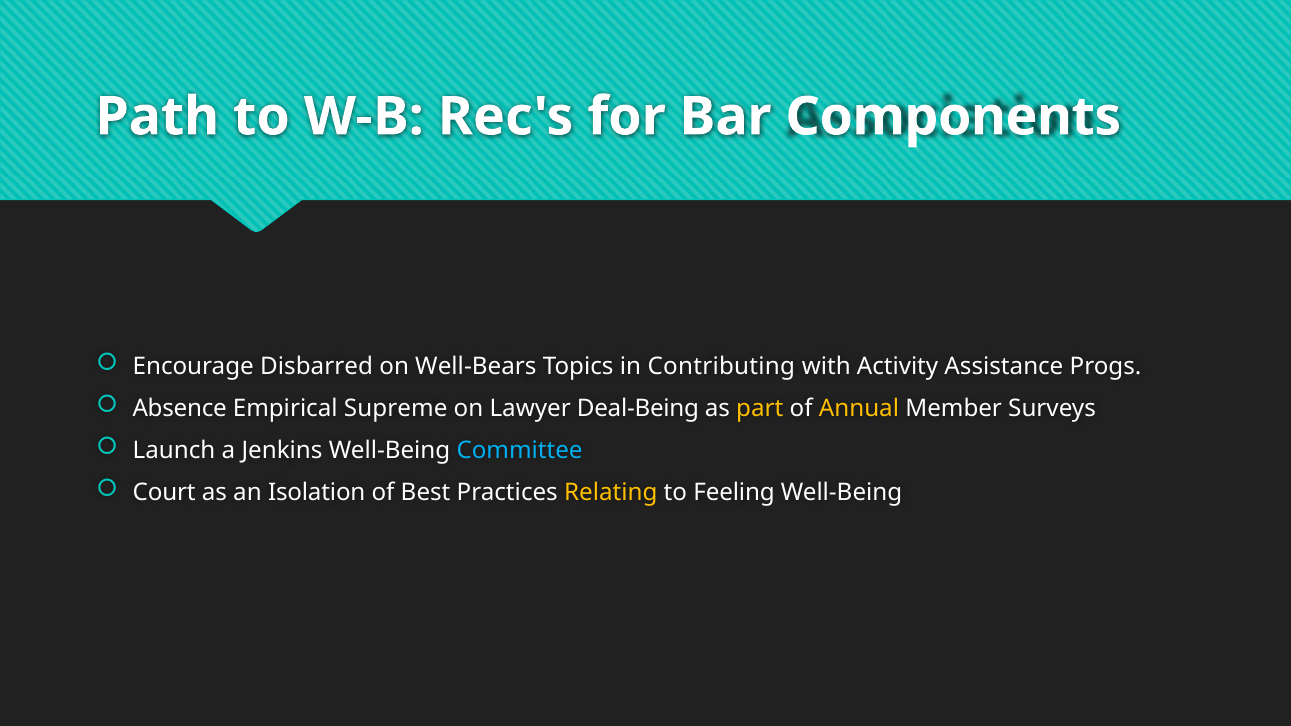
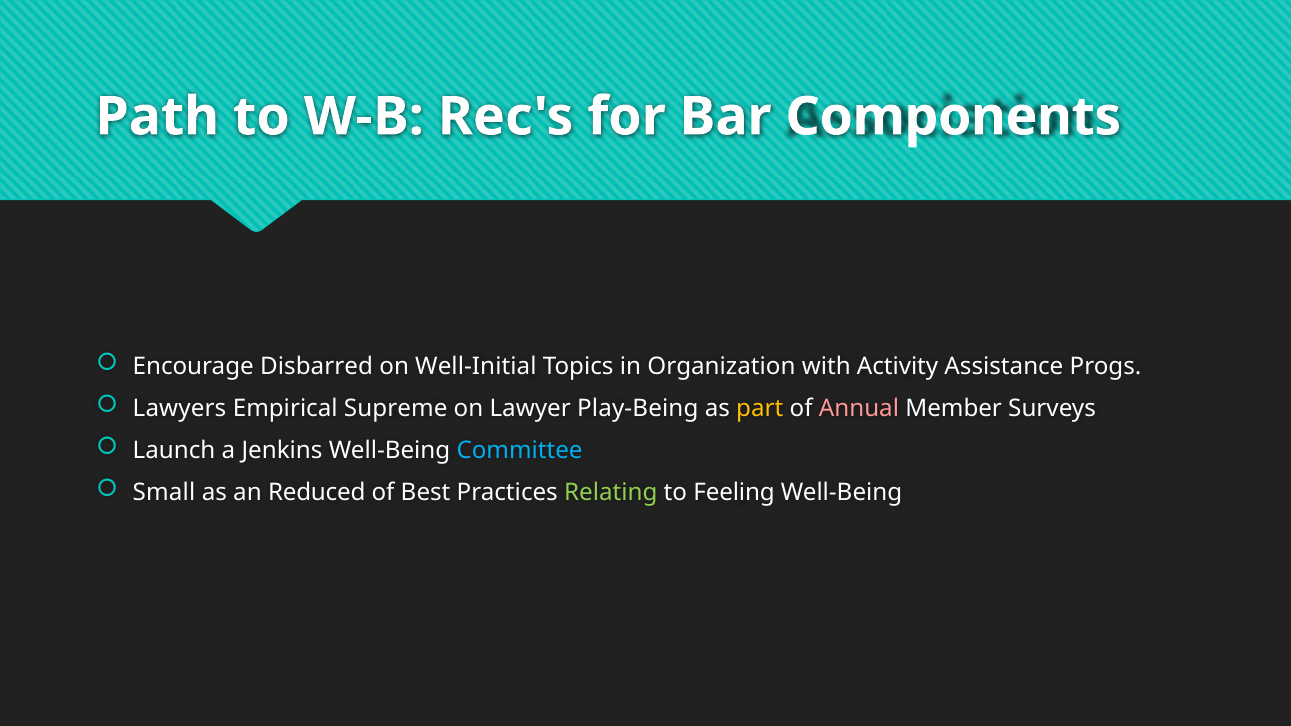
Well-Bears: Well-Bears -> Well-Initial
Contributing: Contributing -> Organization
Absence: Absence -> Lawyers
Deal-Being: Deal-Being -> Play-Being
Annual colour: yellow -> pink
Court: Court -> Small
Isolation: Isolation -> Reduced
Relating colour: yellow -> light green
